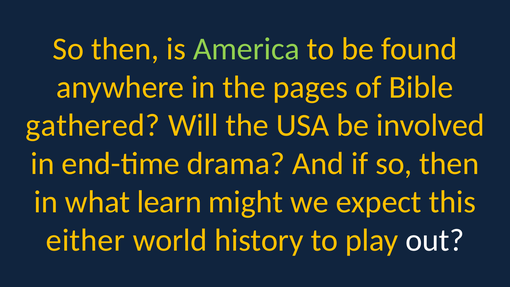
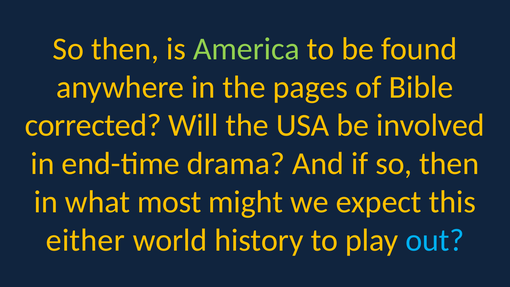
gathered: gathered -> corrected
learn: learn -> most
out colour: white -> light blue
